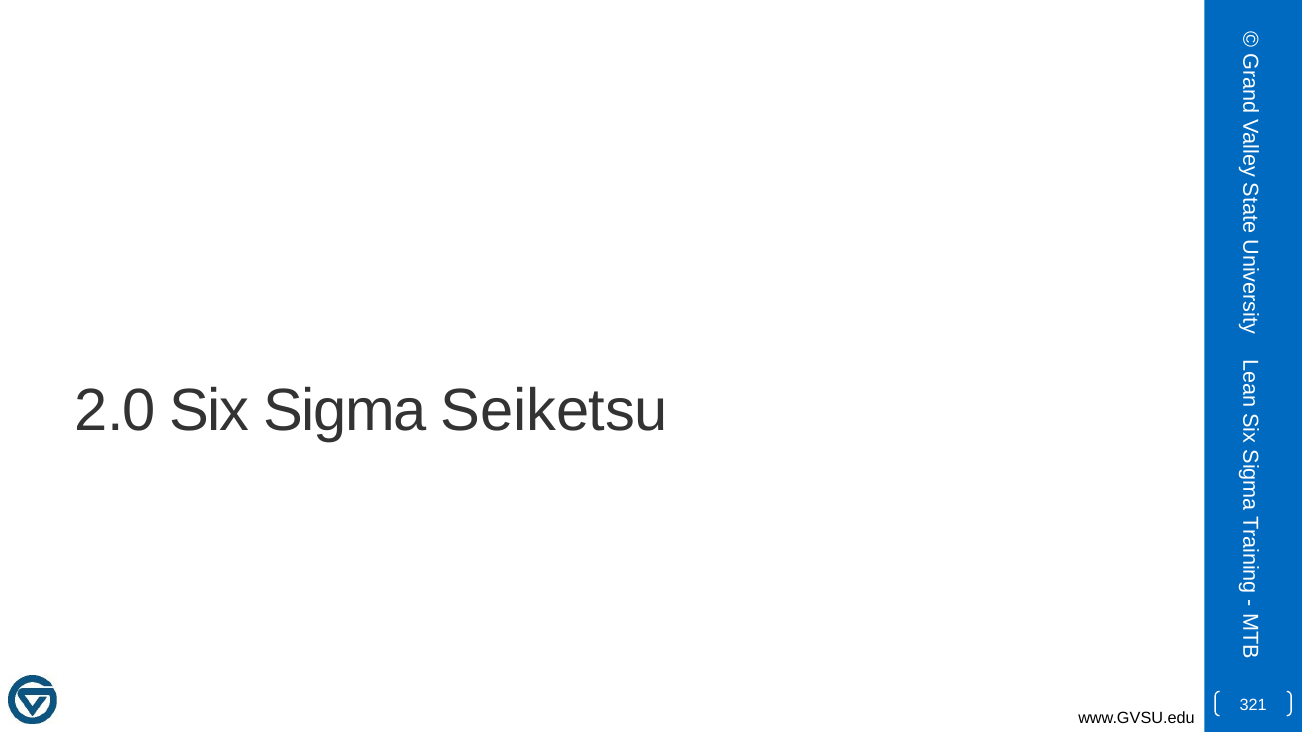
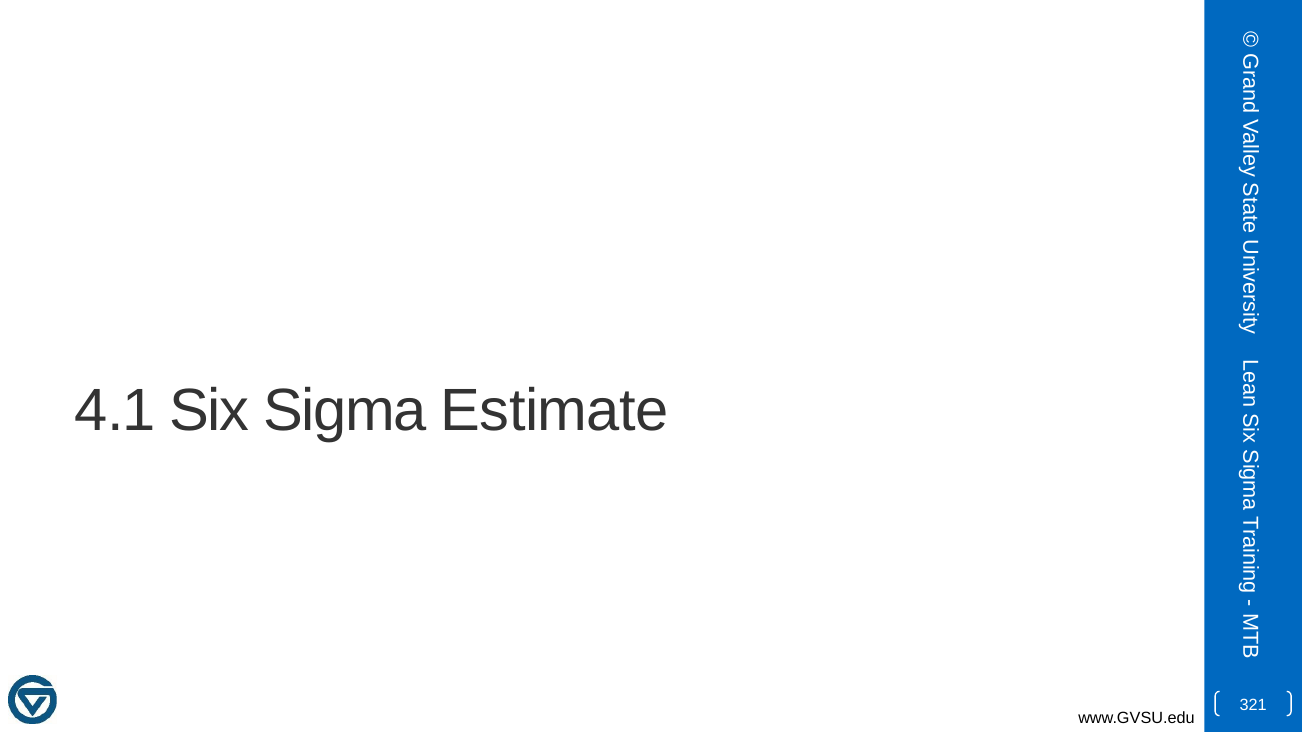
2.0: 2.0 -> 4.1
Seiketsu: Seiketsu -> Estimate
